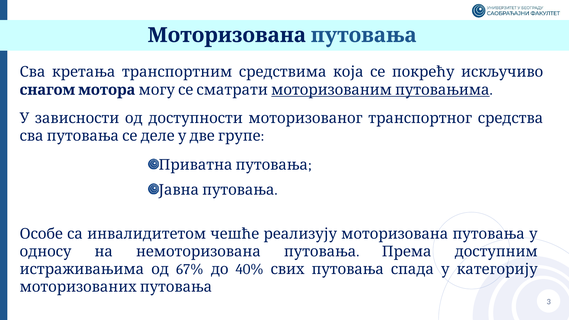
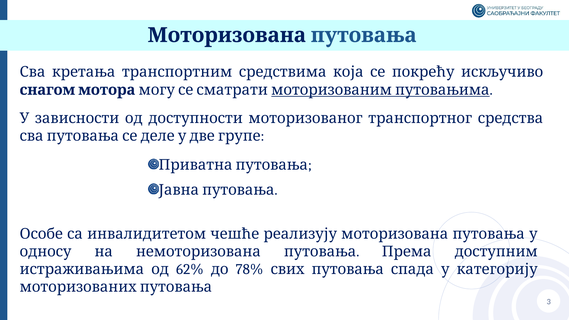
67%: 67% -> 62%
40%: 40% -> 78%
